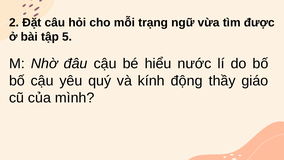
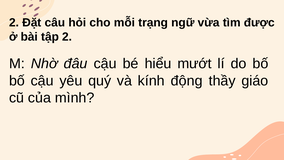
tập 5: 5 -> 2
nước: nước -> mướt
